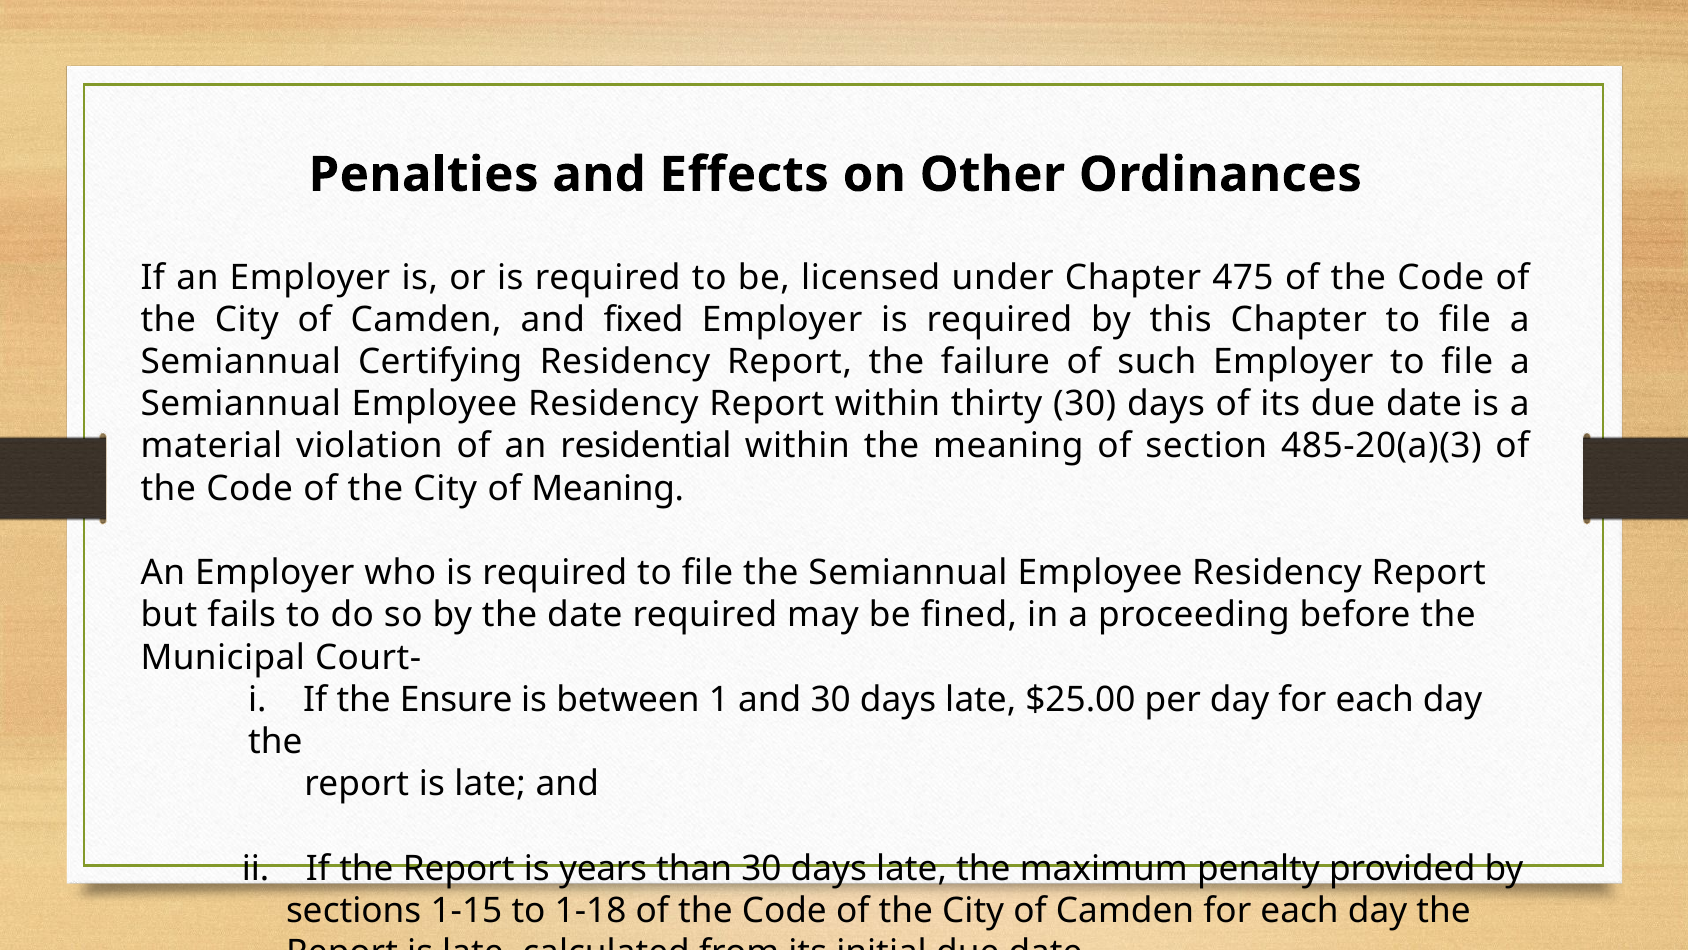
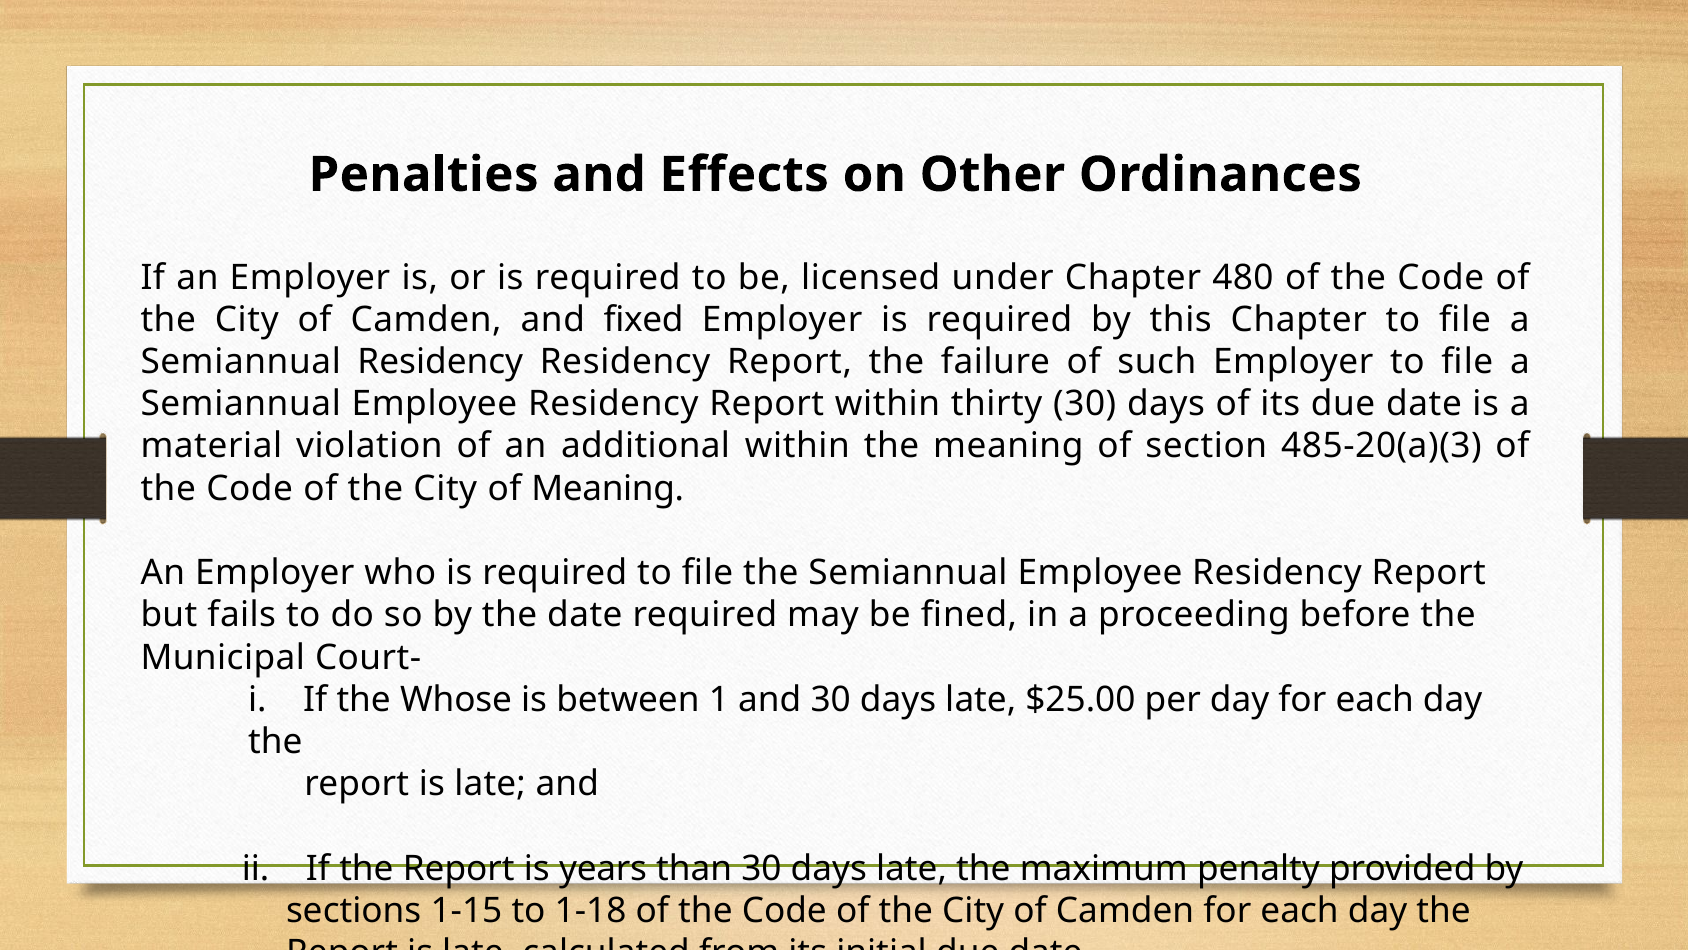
475: 475 -> 480
Semiannual Certifying: Certifying -> Residency
residential: residential -> additional
Ensure: Ensure -> Whose
